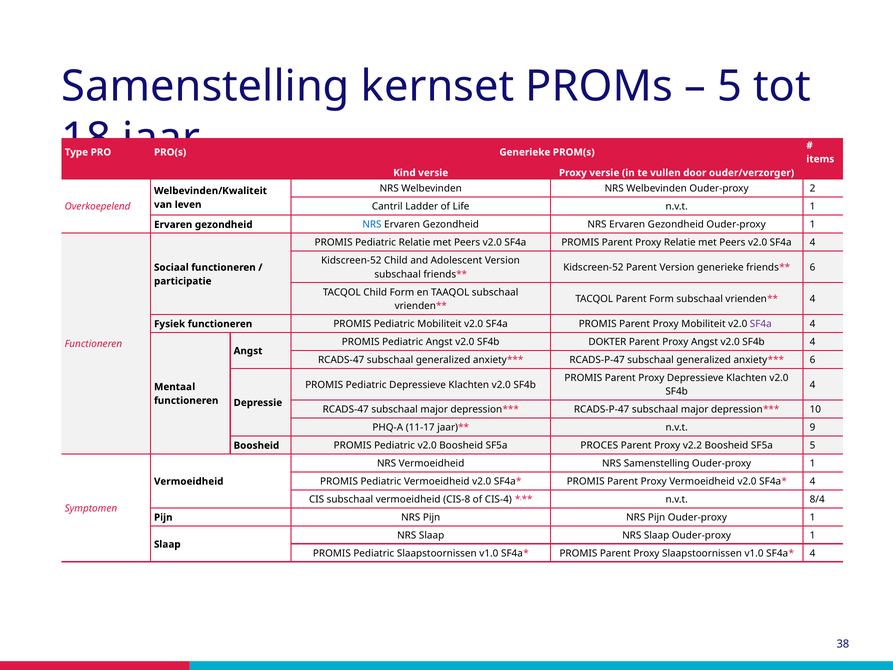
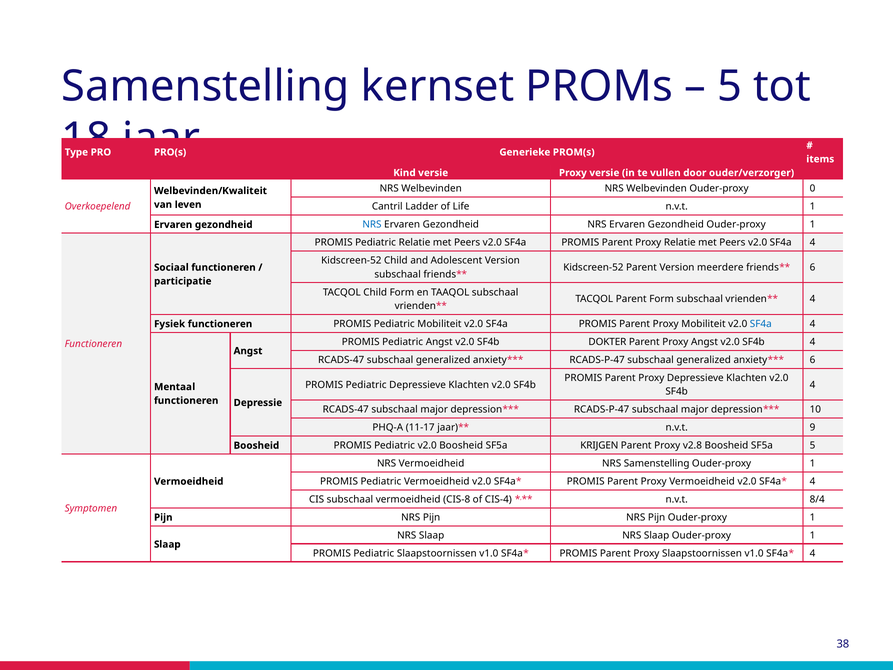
2: 2 -> 0
Version generieke: generieke -> meerdere
SF4a at (761, 324) colour: purple -> blue
PROCES: PROCES -> KRIJGEN
v2.2: v2.2 -> v2.8
